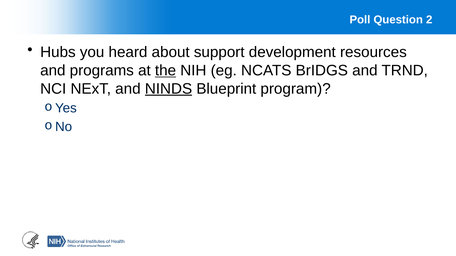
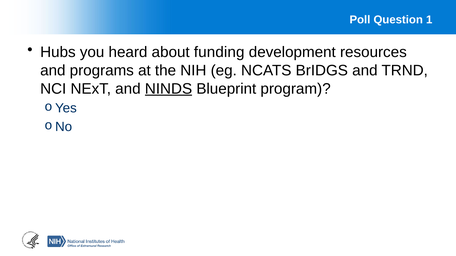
2: 2 -> 1
support: support -> funding
the underline: present -> none
